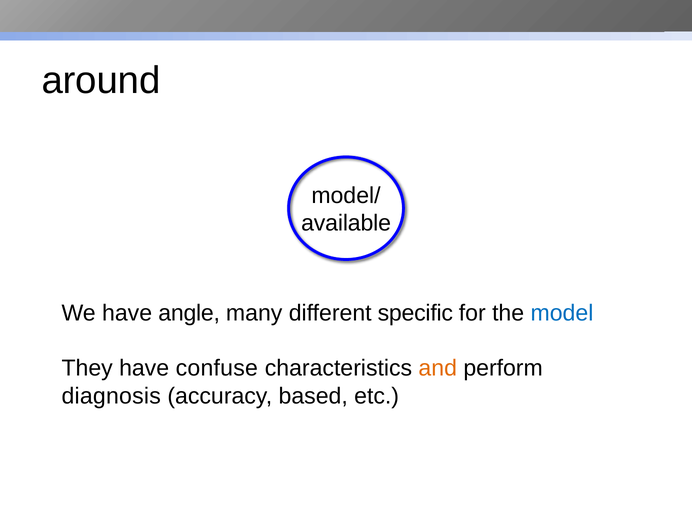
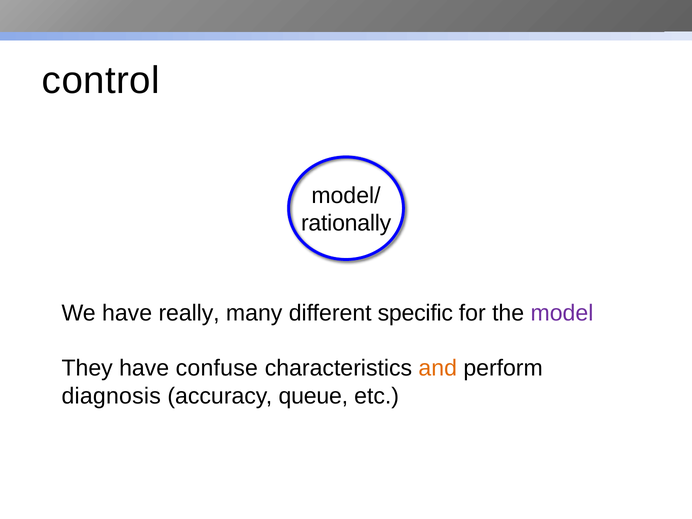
around: around -> control
available: available -> rationally
angle: angle -> really
model colour: blue -> purple
based: based -> queue
